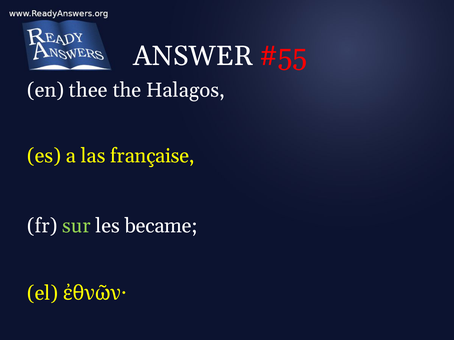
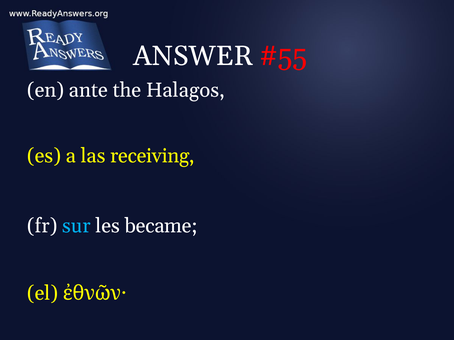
thee: thee -> ante
française: française -> receiving
sur colour: light green -> light blue
